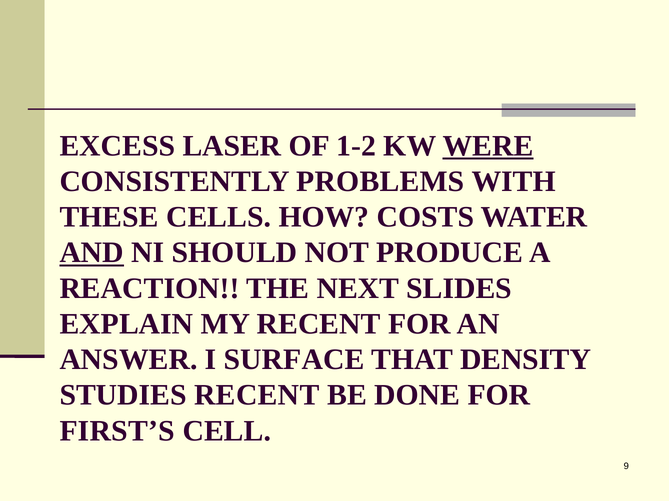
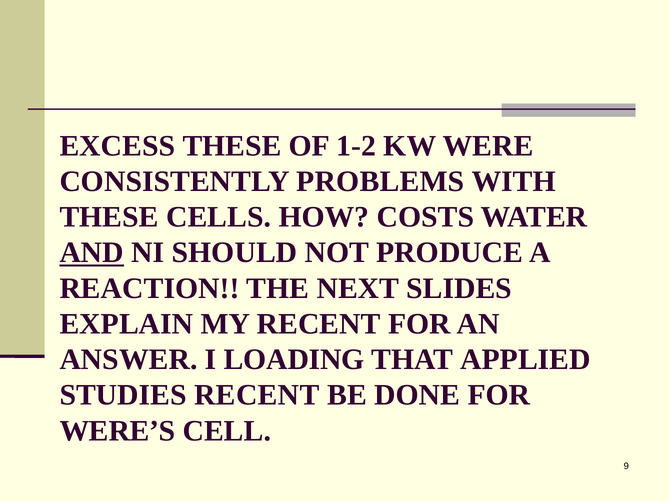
EXCESS LASER: LASER -> THESE
WERE underline: present -> none
SURFACE: SURFACE -> LOADING
DENSITY: DENSITY -> APPLIED
FIRST’S: FIRST’S -> WERE’S
